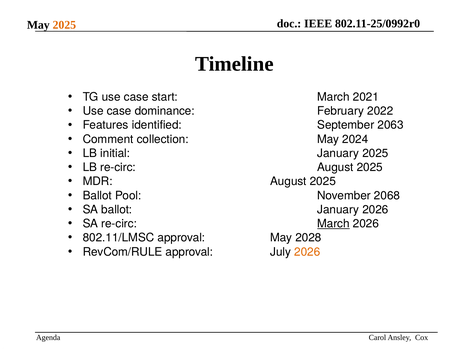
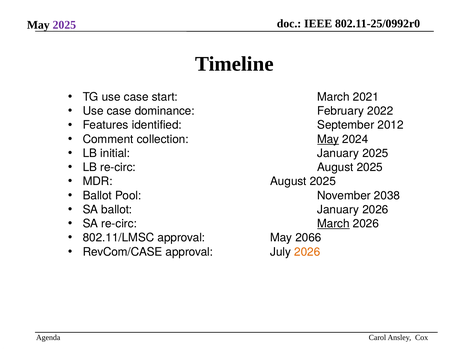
2025 at (64, 25) colour: orange -> purple
2063: 2063 -> 2012
May at (328, 139) underline: none -> present
2068: 2068 -> 2038
2028: 2028 -> 2066
RevCom/RULE: RevCom/RULE -> RevCom/CASE
